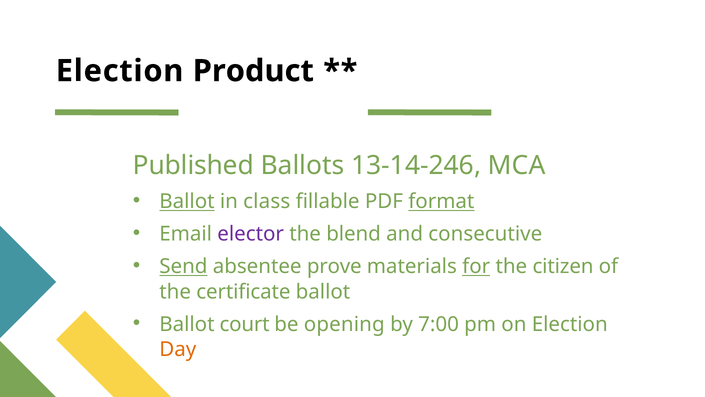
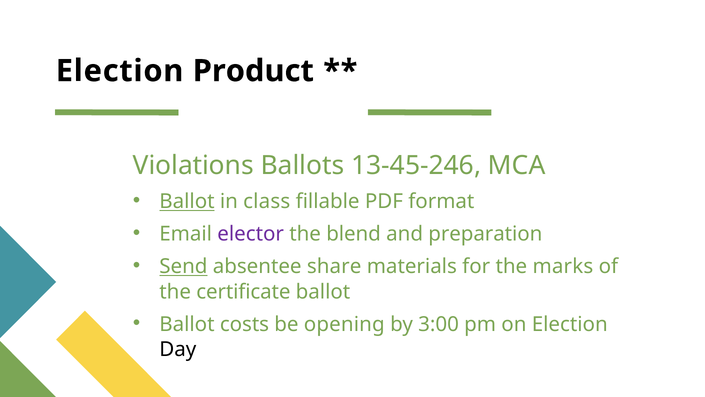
Published: Published -> Violations
13-14-246: 13-14-246 -> 13-45-246
format underline: present -> none
consecutive: consecutive -> preparation
prove: prove -> share
for underline: present -> none
citizen: citizen -> marks
court: court -> costs
7:00: 7:00 -> 3:00
Day colour: orange -> black
